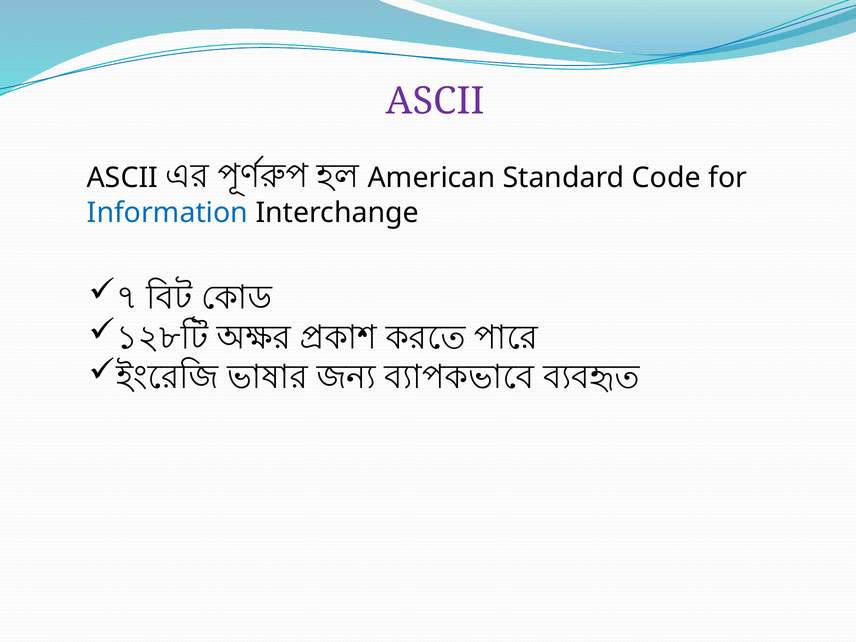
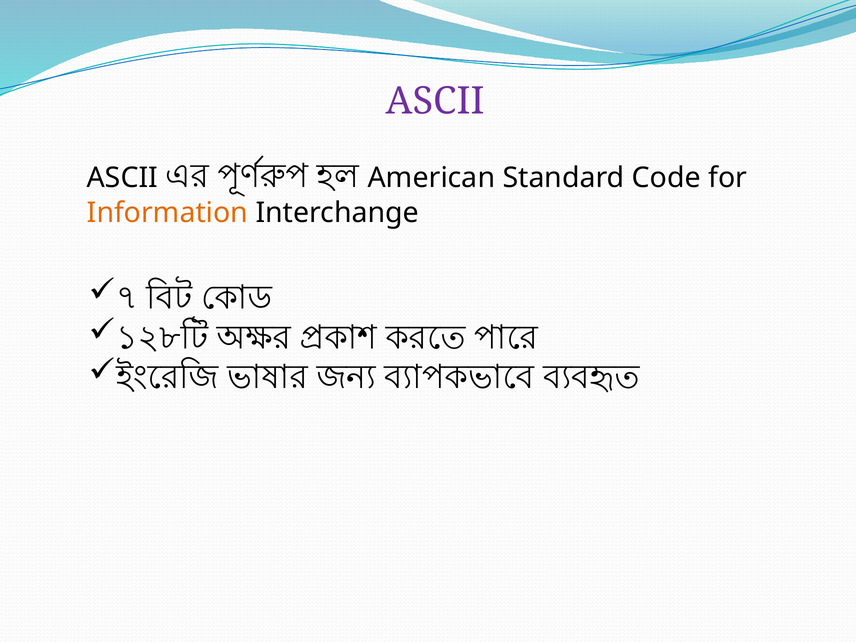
Information colour: blue -> orange
